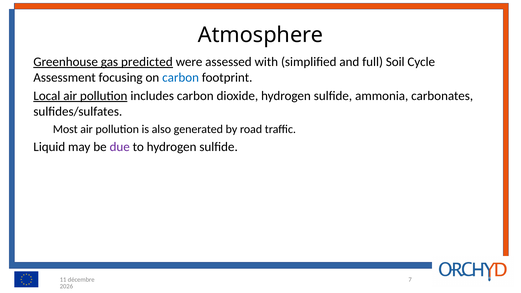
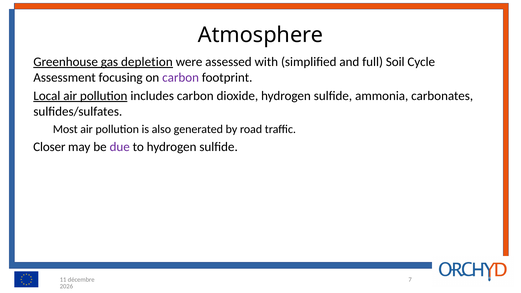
predicted: predicted -> depletion
carbon at (181, 78) colour: blue -> purple
Liquid: Liquid -> Closer
